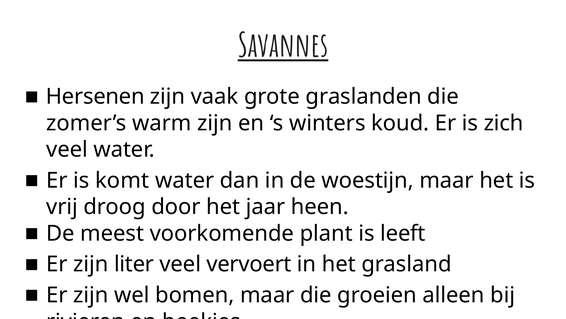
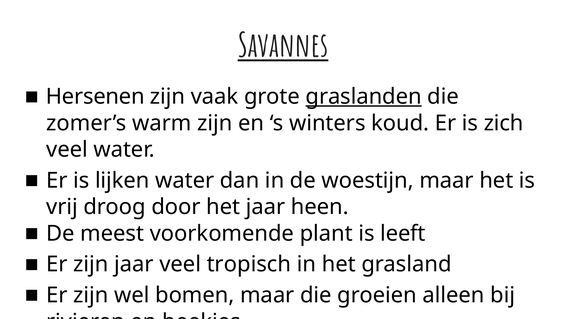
graslanden underline: none -> present
komt: komt -> lijken
zijn liter: liter -> jaar
vervoert: vervoert -> tropisch
